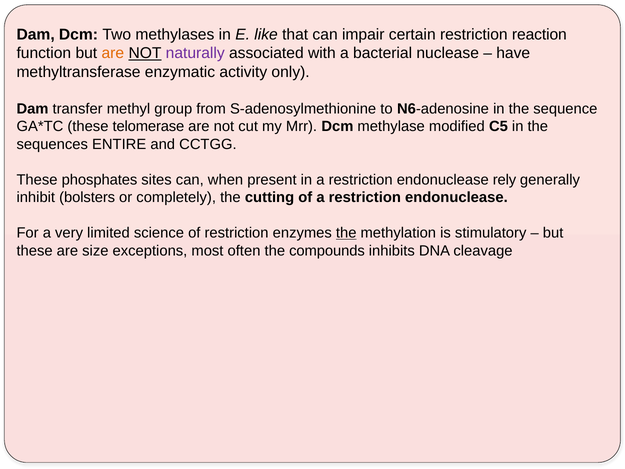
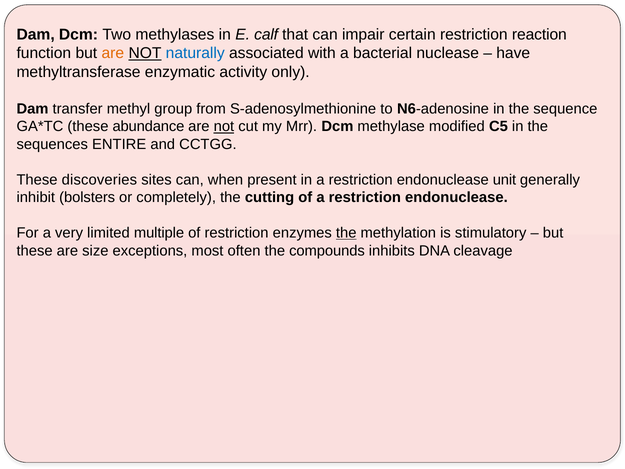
like: like -> calf
naturally colour: purple -> blue
telomerase: telomerase -> abundance
not at (224, 127) underline: none -> present
phosphates: phosphates -> discoveries
rely: rely -> unit
science: science -> multiple
